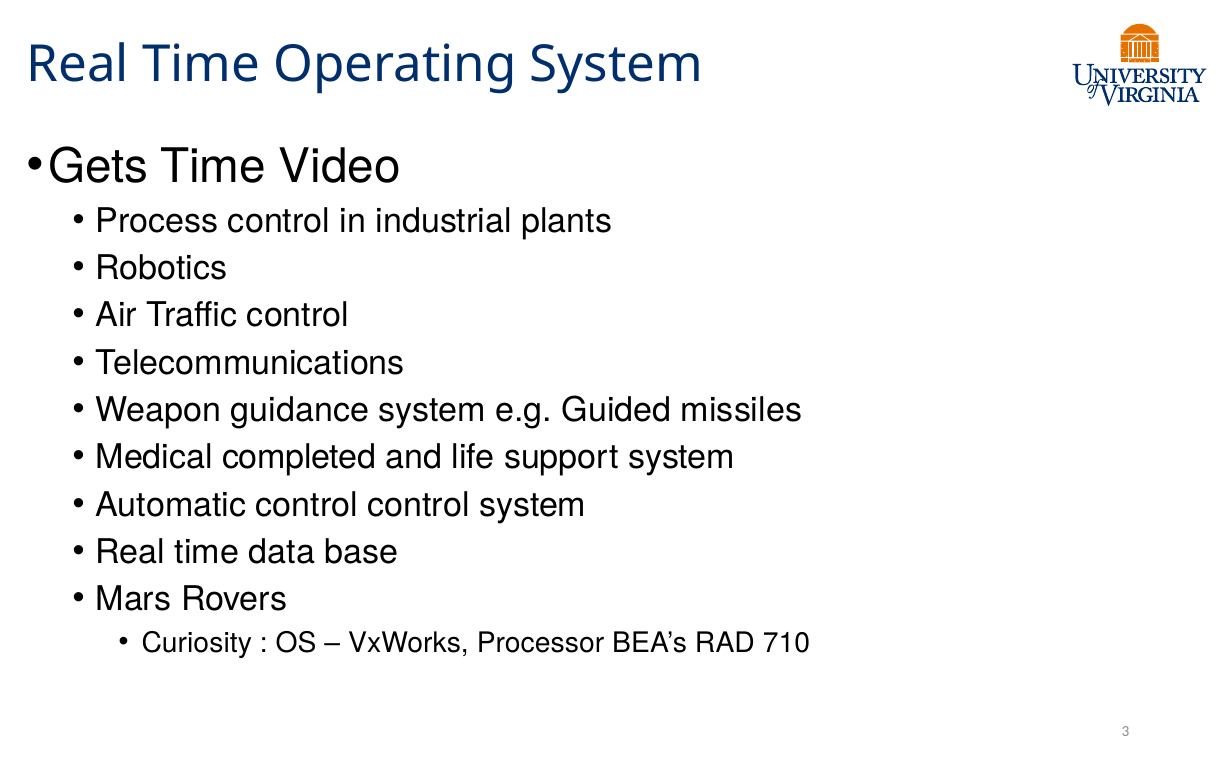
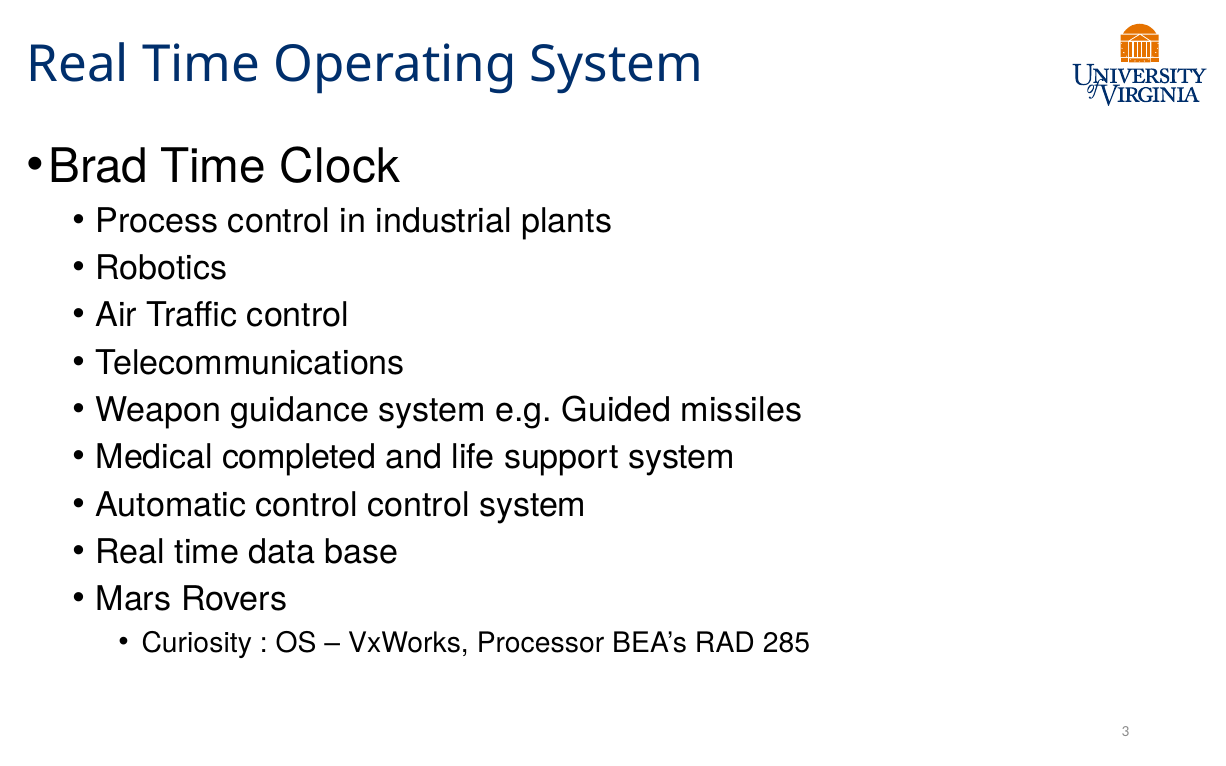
Gets: Gets -> Brad
Video: Video -> Clock
710: 710 -> 285
